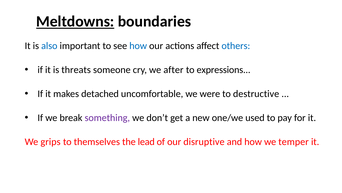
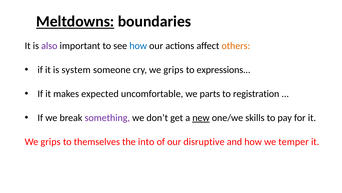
also colour: blue -> purple
others colour: blue -> orange
threats: threats -> system
cry we after: after -> grips
detached: detached -> expected
were: were -> parts
destructive: destructive -> registration
new underline: none -> present
used: used -> skills
lead: lead -> into
